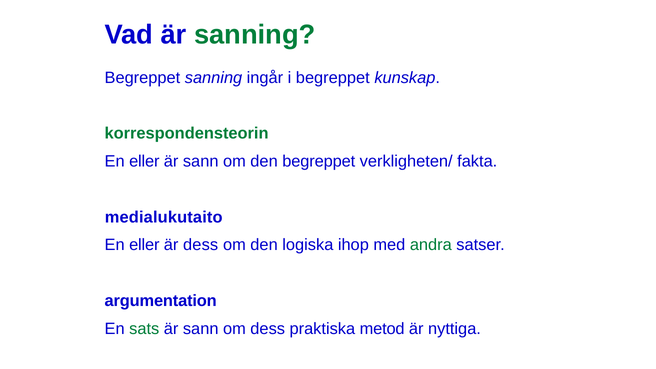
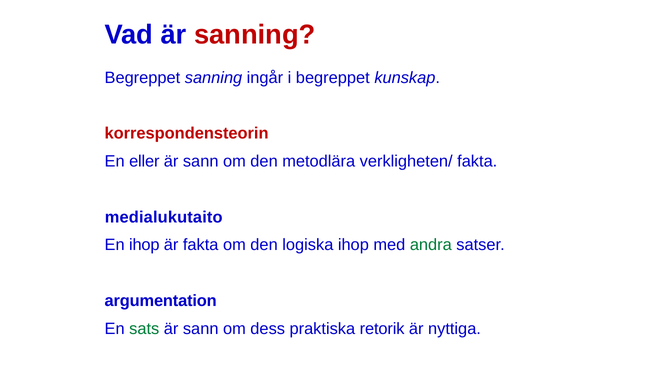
sanning at (255, 35) colour: green -> red
korrespondensteorin colour: green -> red
den begreppet: begreppet -> metodlära
eller at (144, 245): eller -> ihop
är dess: dess -> fakta
metod: metod -> retorik
